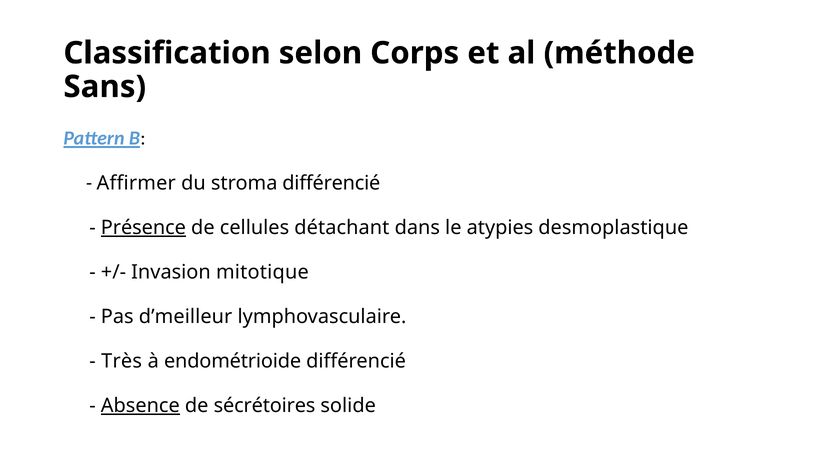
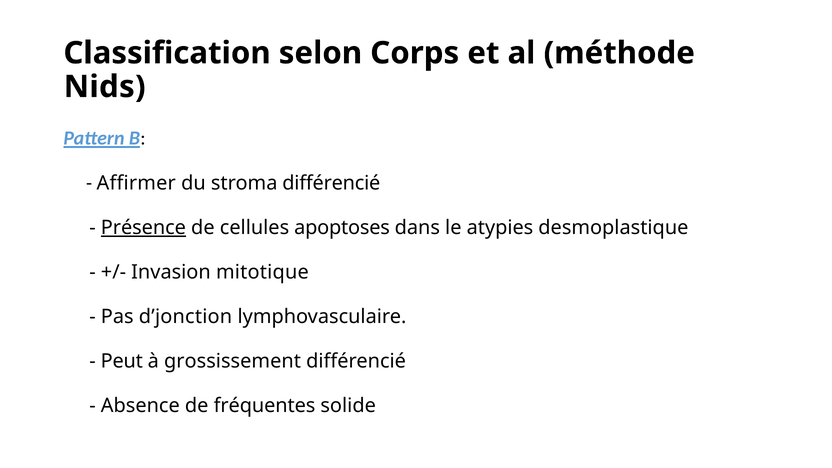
Sans: Sans -> Nids
détachant: détachant -> apoptoses
d’meilleur: d’meilleur -> d’jonction
Très: Très -> Peut
endométrioide: endométrioide -> grossissement
Absence underline: present -> none
sécrétoires: sécrétoires -> fréquentes
